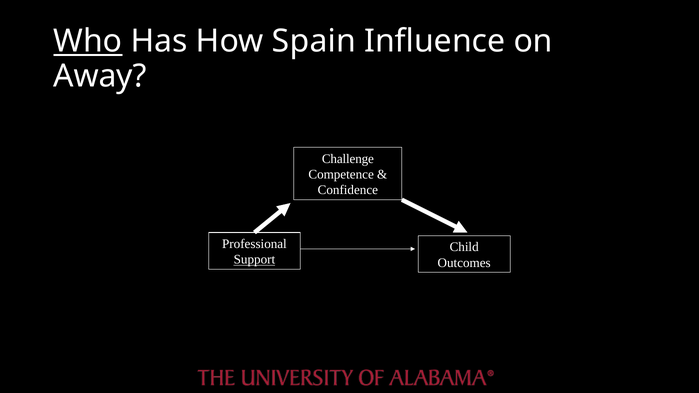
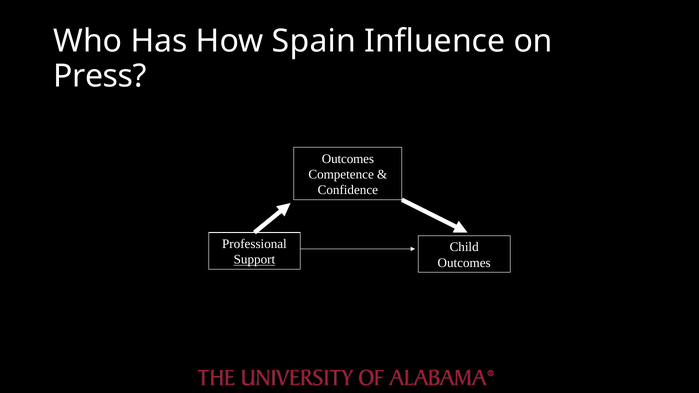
Who underline: present -> none
Away: Away -> Press
Challenge at (348, 159): Challenge -> Outcomes
